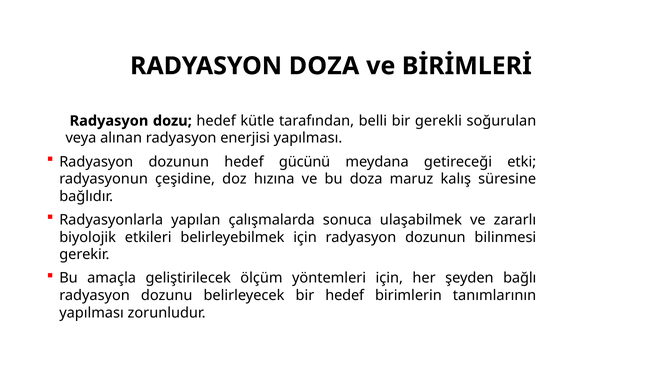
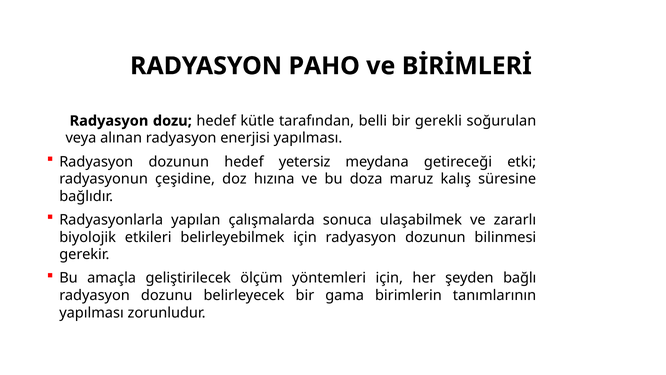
RADYASYON DOZA: DOZA -> PAHO
gücünü: gücünü -> yetersiz
bir hedef: hedef -> gama
